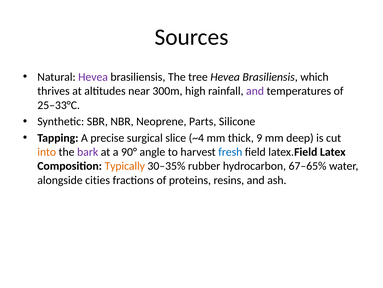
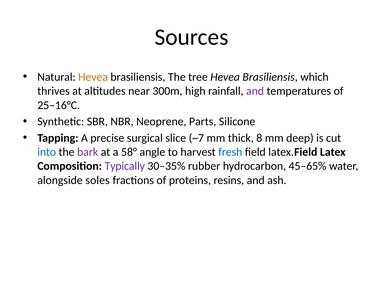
Hevea at (93, 77) colour: purple -> orange
25–33°C: 25–33°C -> 25–16°C
~4: ~4 -> ~7
9: 9 -> 8
into colour: orange -> blue
90°: 90° -> 58°
Typically colour: orange -> purple
67–65%: 67–65% -> 45–65%
cities: cities -> soles
